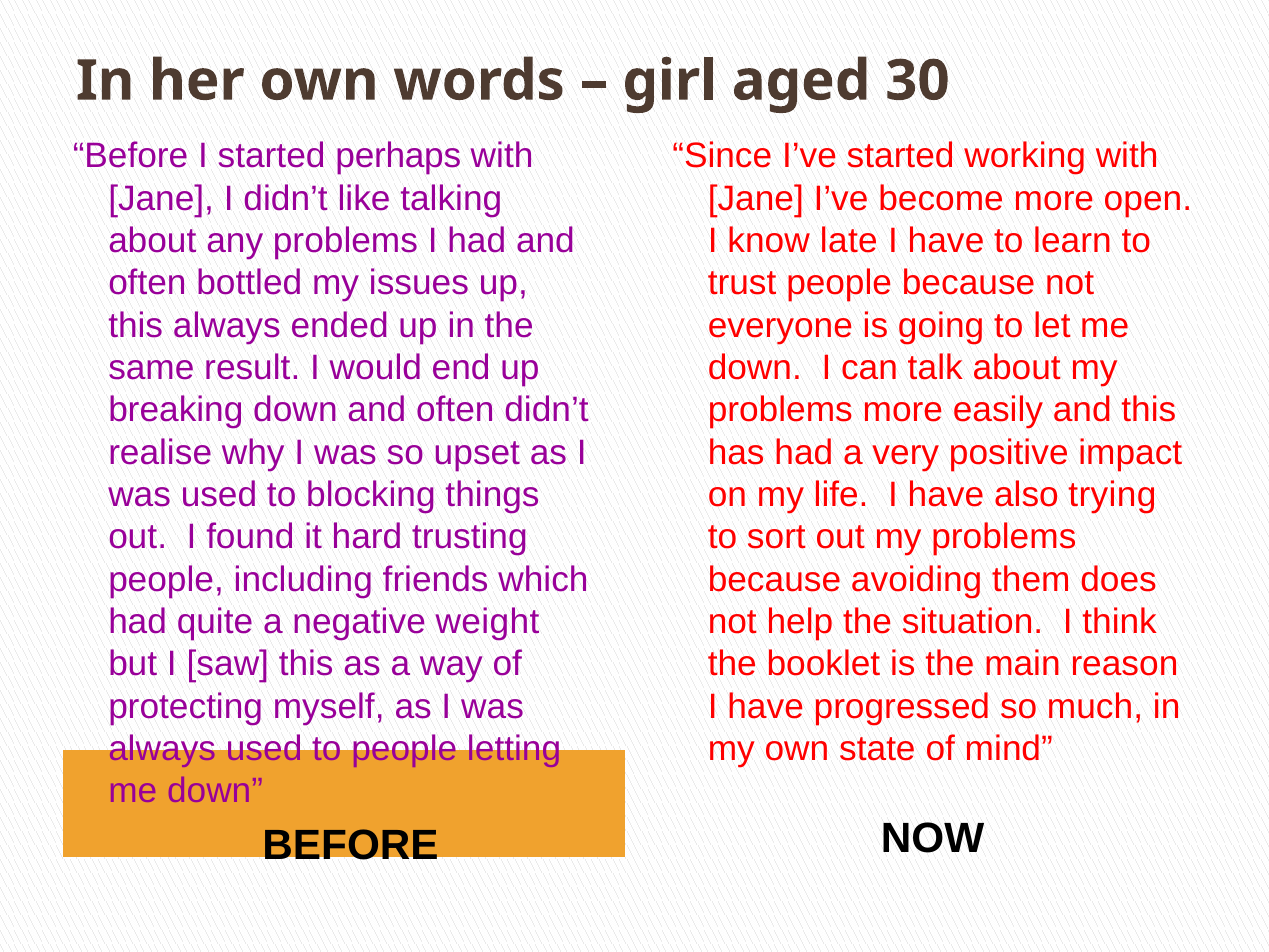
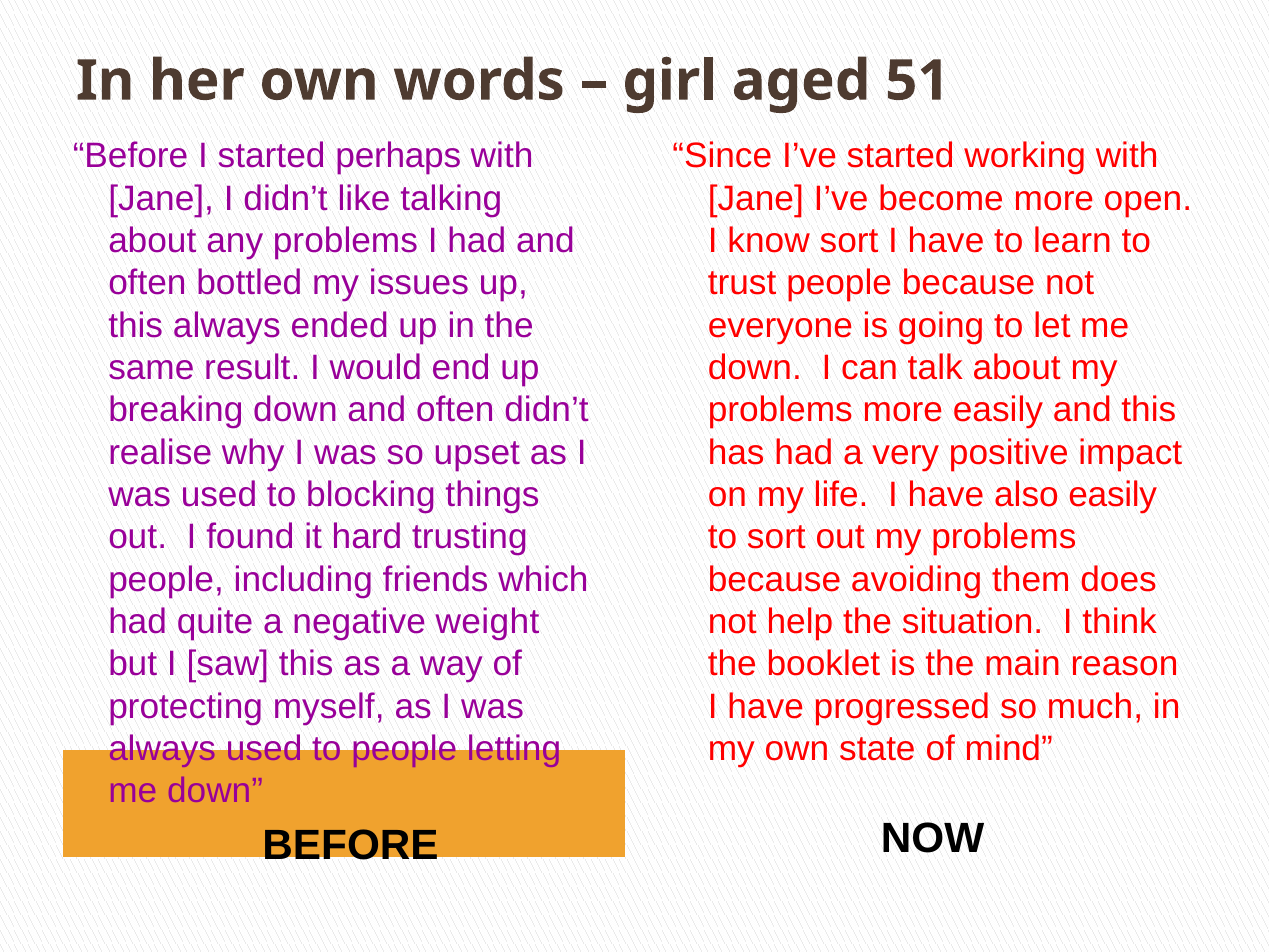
30: 30 -> 51
know late: late -> sort
also trying: trying -> easily
